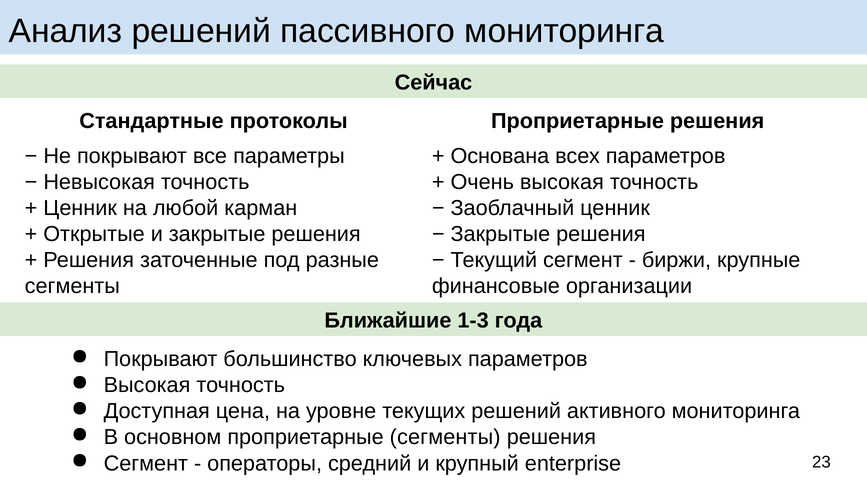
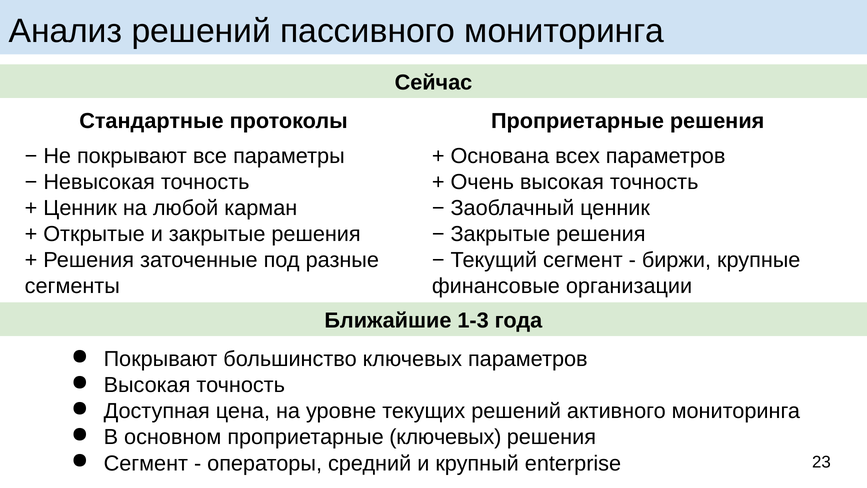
проприетарные сегменты: сегменты -> ключевых
